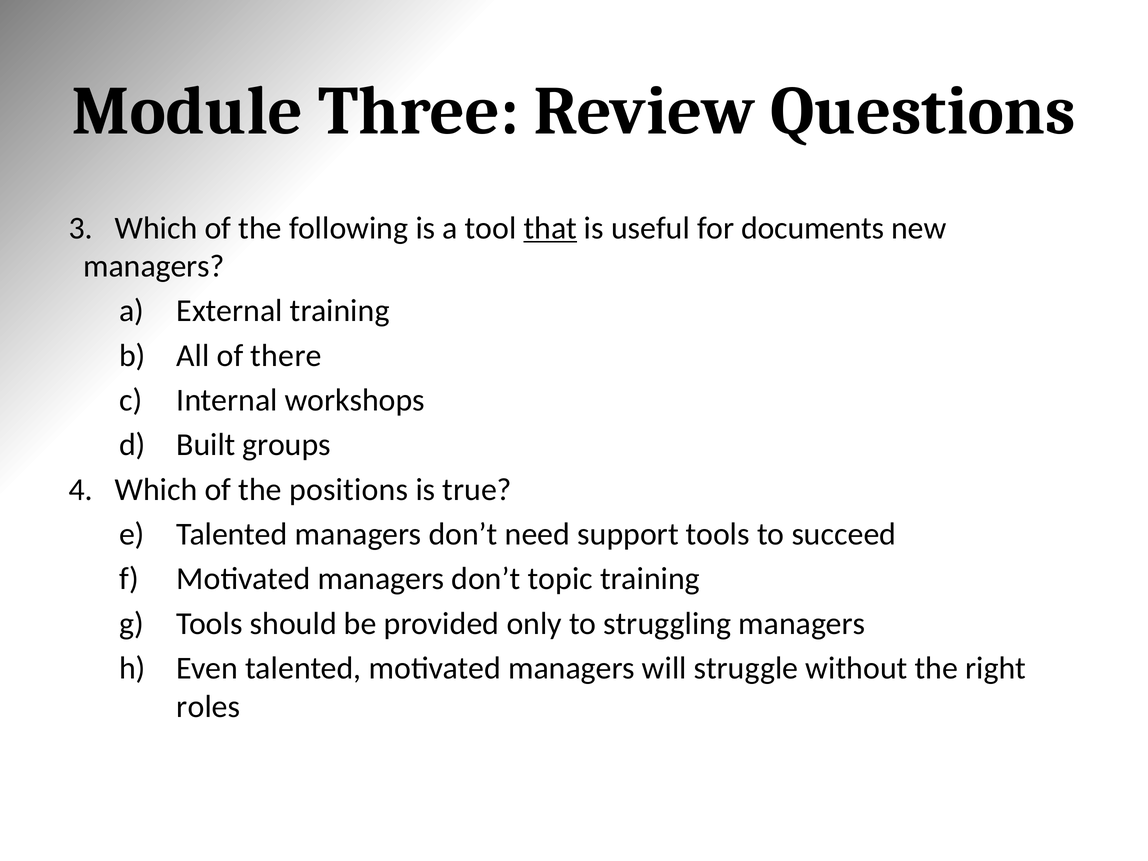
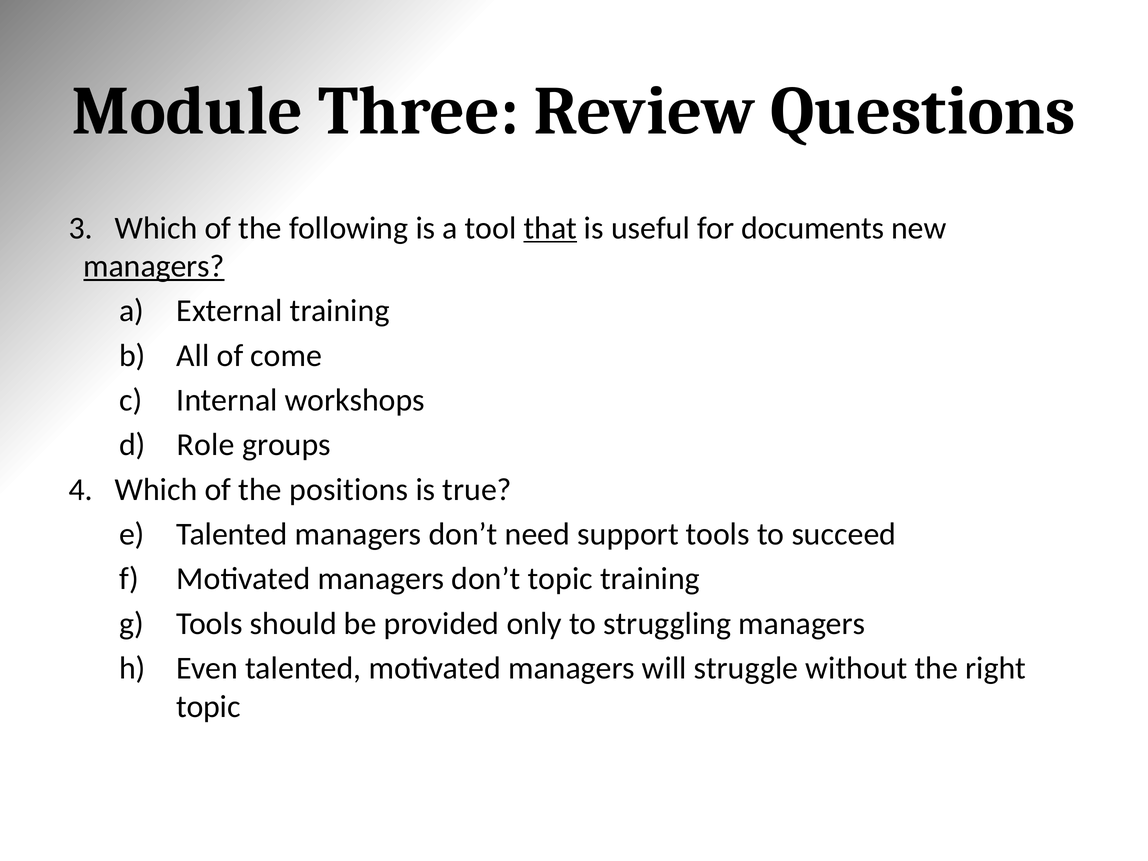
managers at (154, 266) underline: none -> present
there: there -> come
Built: Built -> Role
roles at (208, 706): roles -> topic
